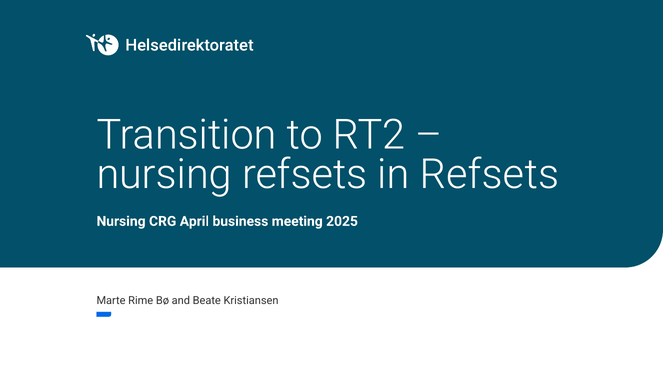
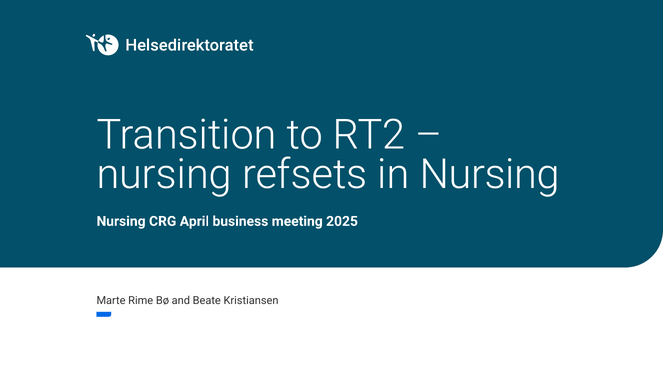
in Refsets: Refsets -> Nursing
